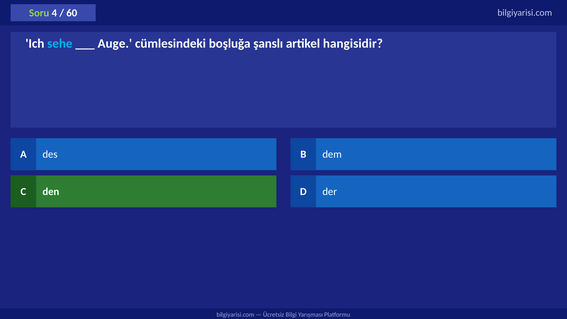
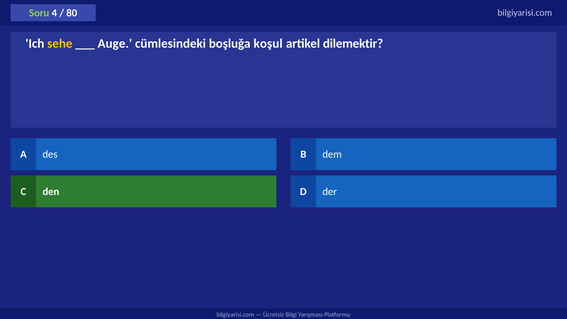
60: 60 -> 80
sehe colour: light blue -> yellow
şanslı: şanslı -> koşul
hangisidir: hangisidir -> dilemektir
